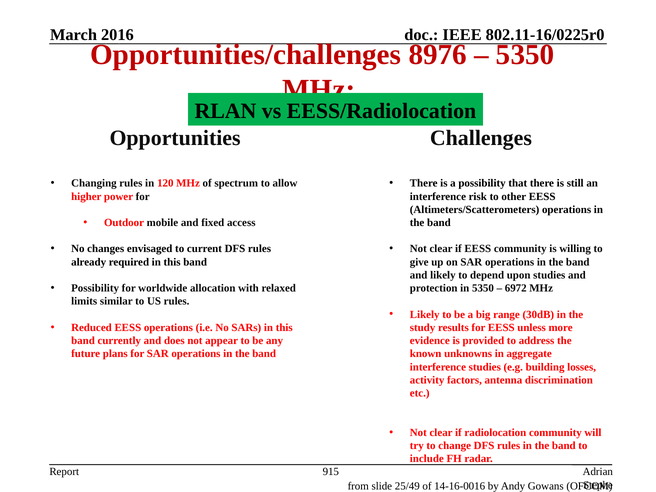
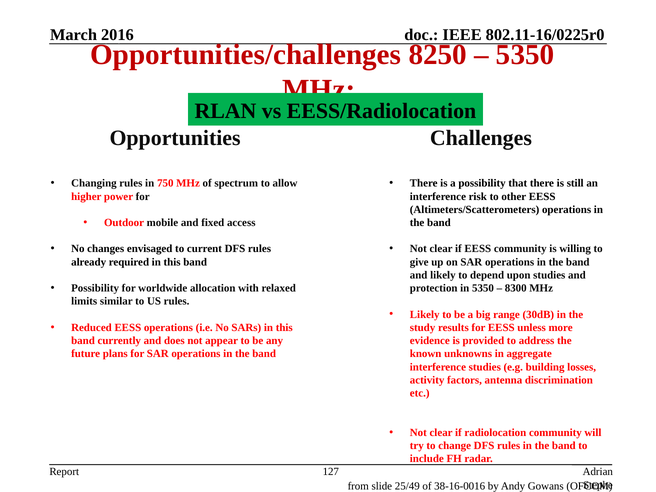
8976: 8976 -> 8250
120: 120 -> 750
6972: 6972 -> 8300
915: 915 -> 127
14-16-0016: 14-16-0016 -> 38-16-0016
